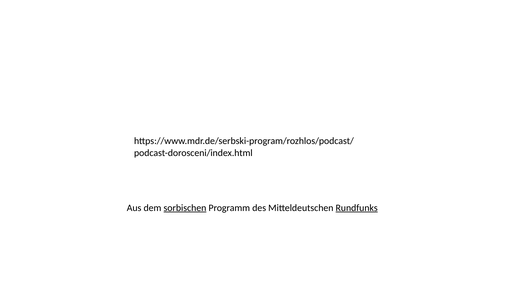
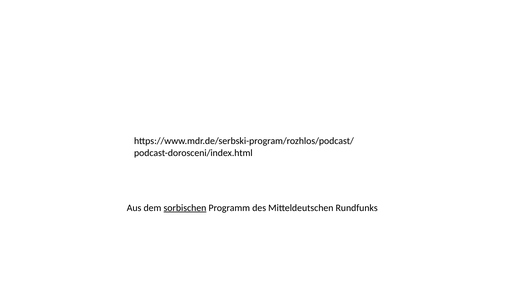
Rundfunks underline: present -> none
